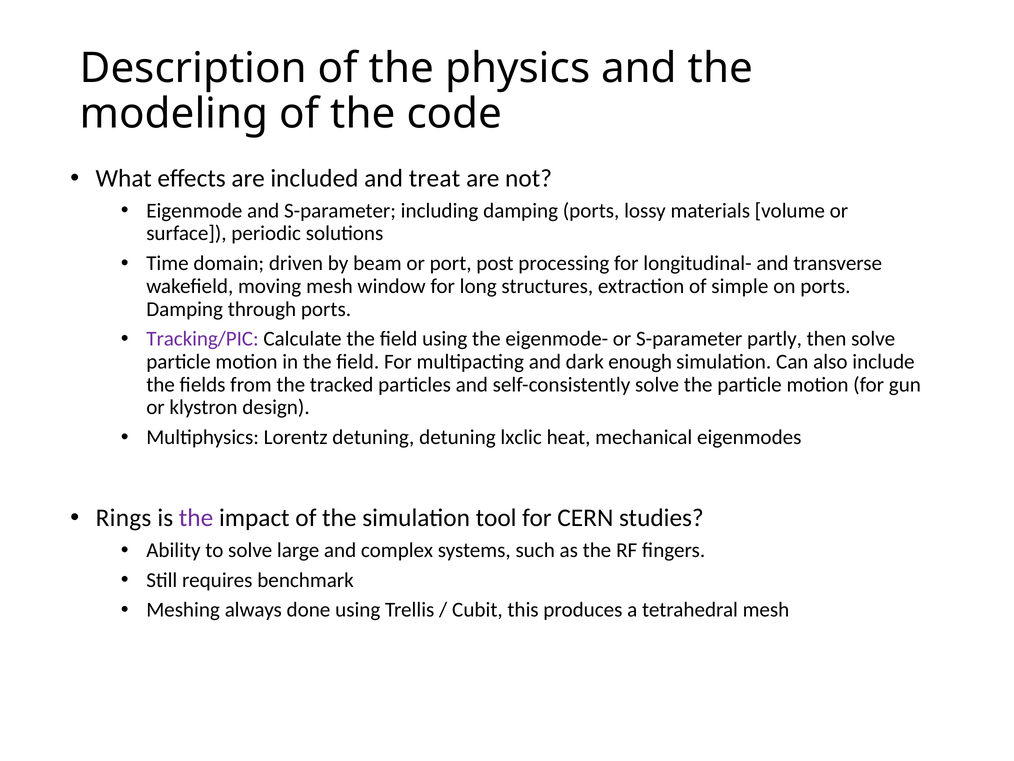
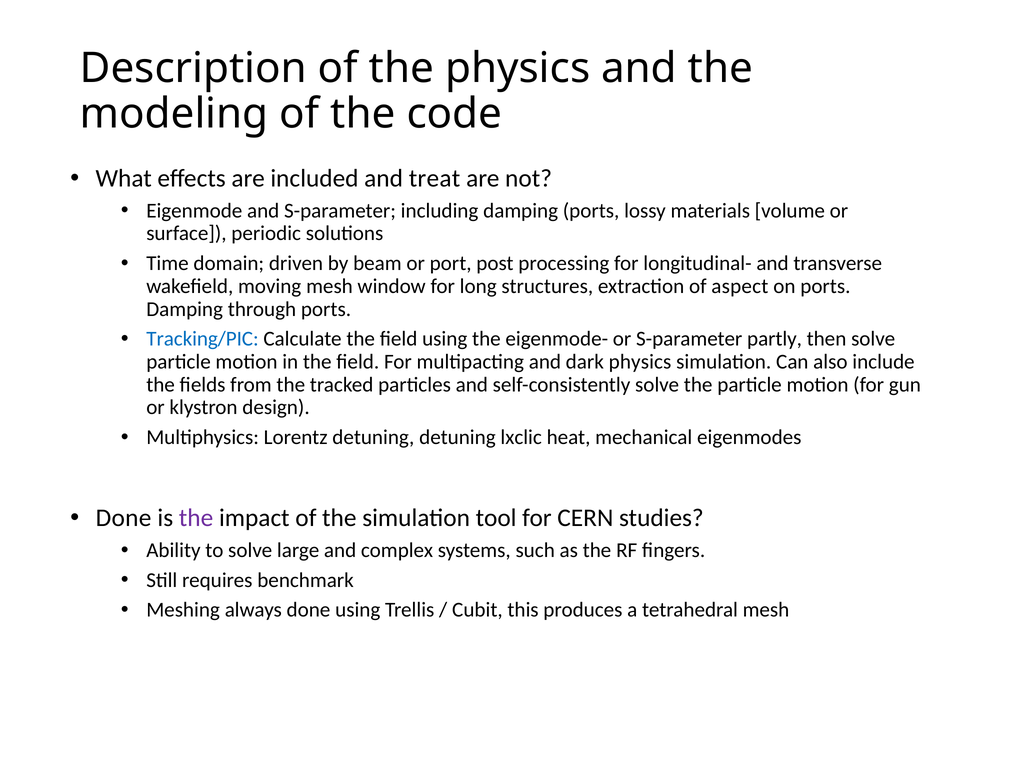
simple: simple -> aspect
Tracking/PIC colour: purple -> blue
dark enough: enough -> physics
Rings at (124, 518): Rings -> Done
